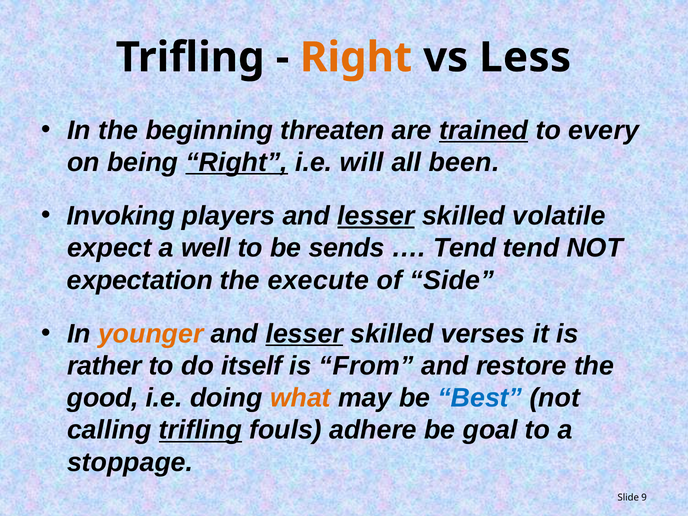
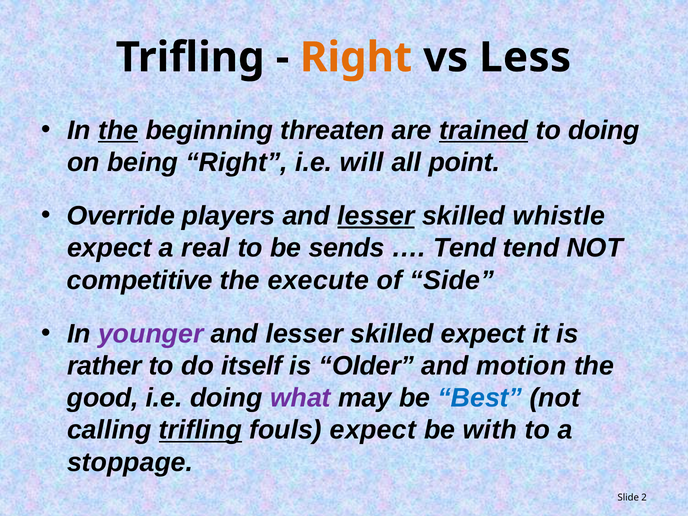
the at (118, 130) underline: none -> present
to every: every -> doing
Right at (237, 162) underline: present -> none
been: been -> point
Invoking: Invoking -> Override
volatile: volatile -> whistle
well: well -> real
expectation: expectation -> competitive
younger colour: orange -> purple
lesser at (304, 334) underline: present -> none
skilled verses: verses -> expect
From: From -> Older
restore: restore -> motion
what colour: orange -> purple
fouls adhere: adhere -> expect
goal: goal -> with
9: 9 -> 2
